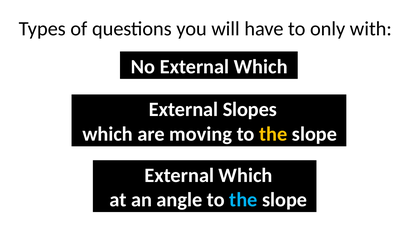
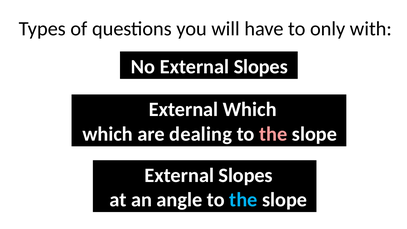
No External Which: Which -> Slopes
External Slopes: Slopes -> Which
moving: moving -> dealing
the at (273, 134) colour: yellow -> pink
Which at (246, 175): Which -> Slopes
